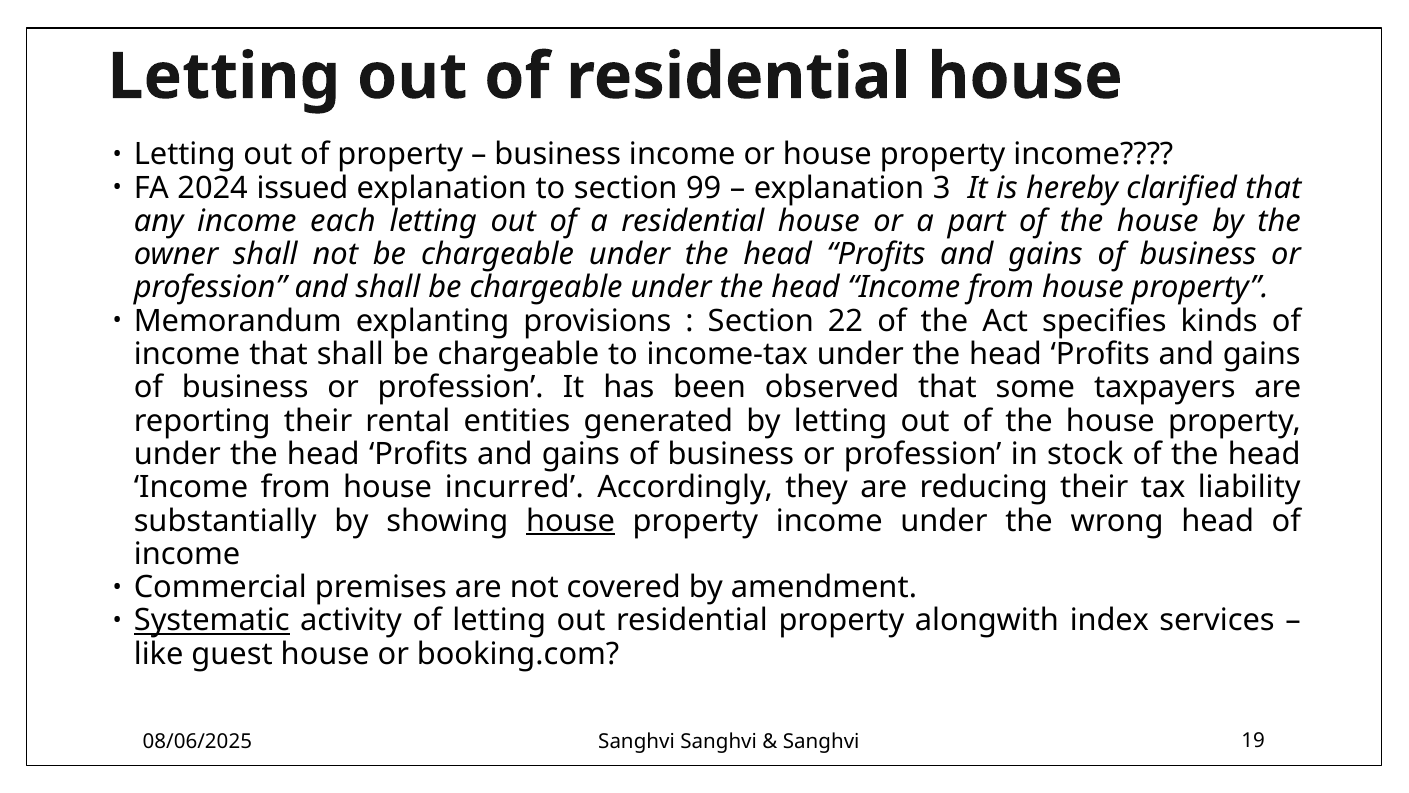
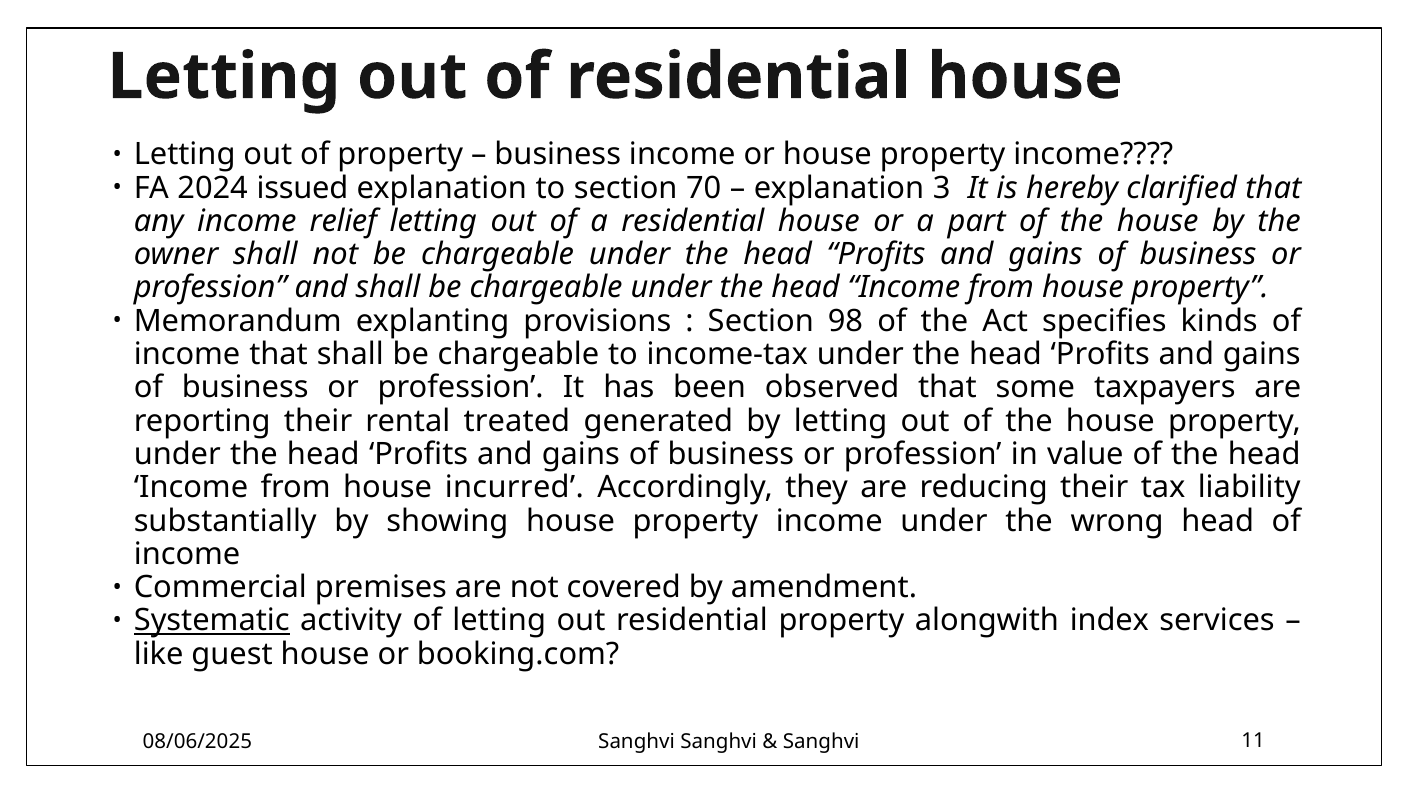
99: 99 -> 70
each: each -> relief
22: 22 -> 98
entities: entities -> treated
stock: stock -> value
house at (570, 521) underline: present -> none
19: 19 -> 11
